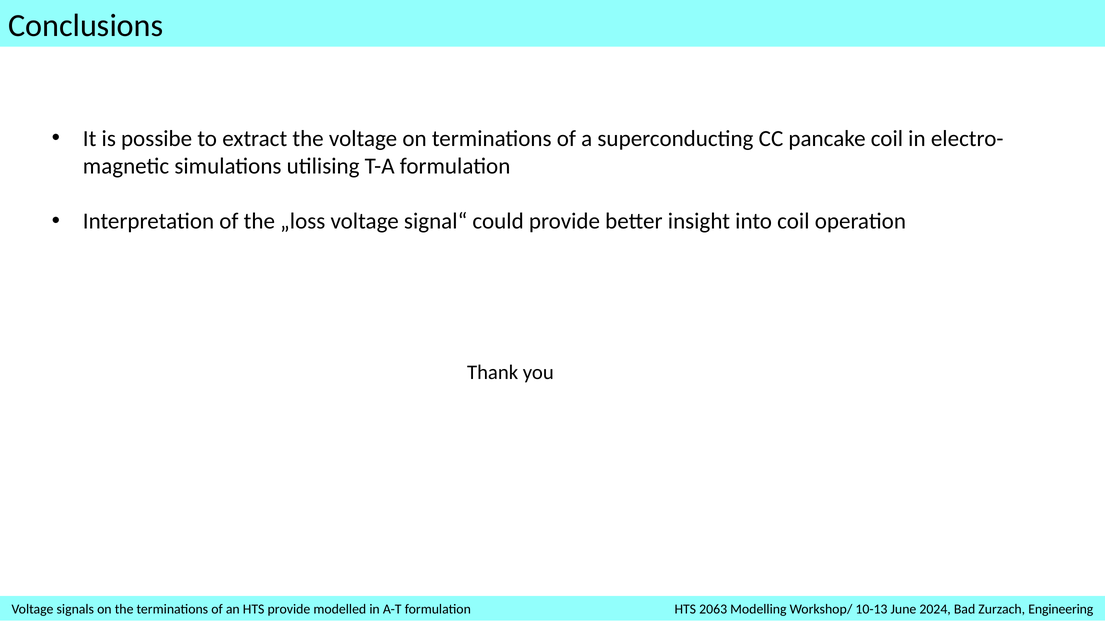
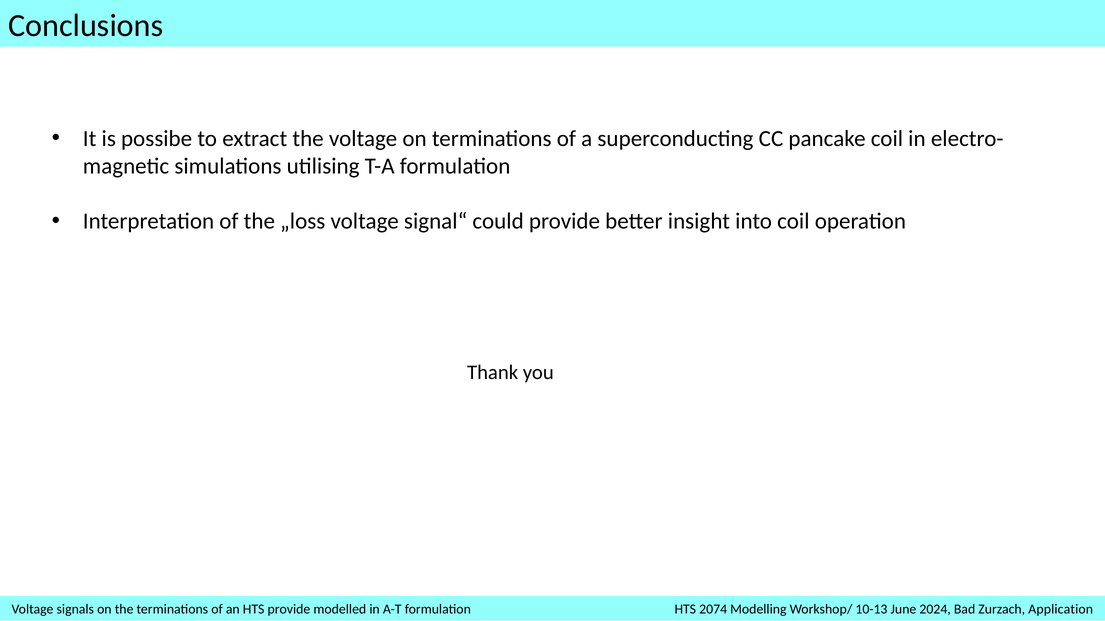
2063: 2063 -> 2074
Engineering: Engineering -> Application
